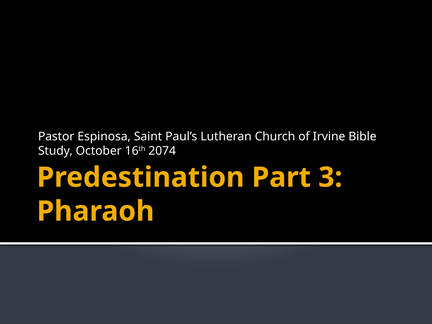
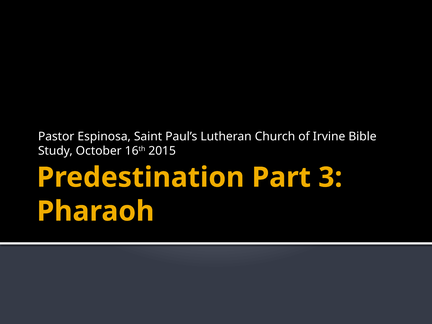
2074: 2074 -> 2015
